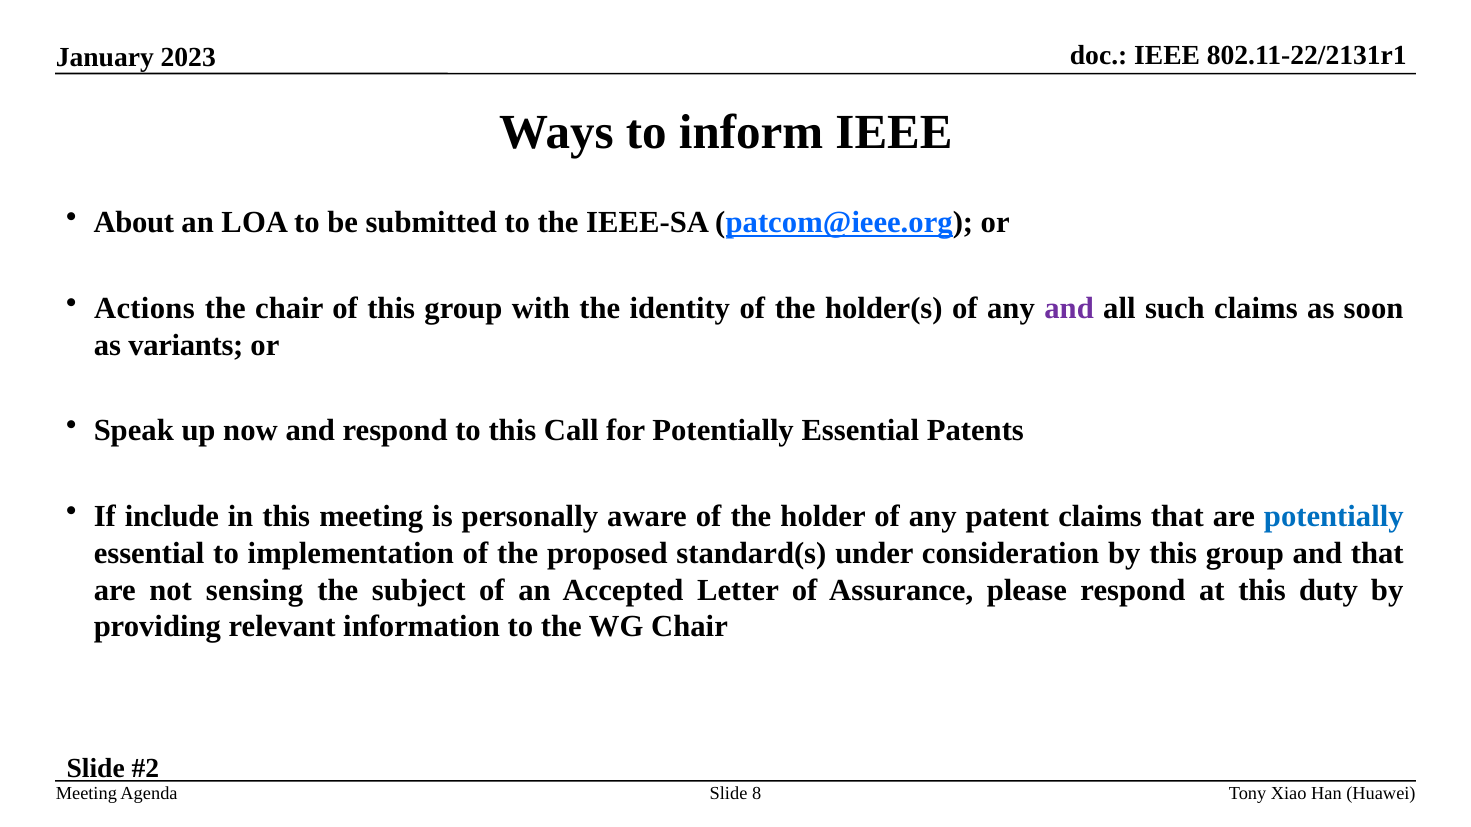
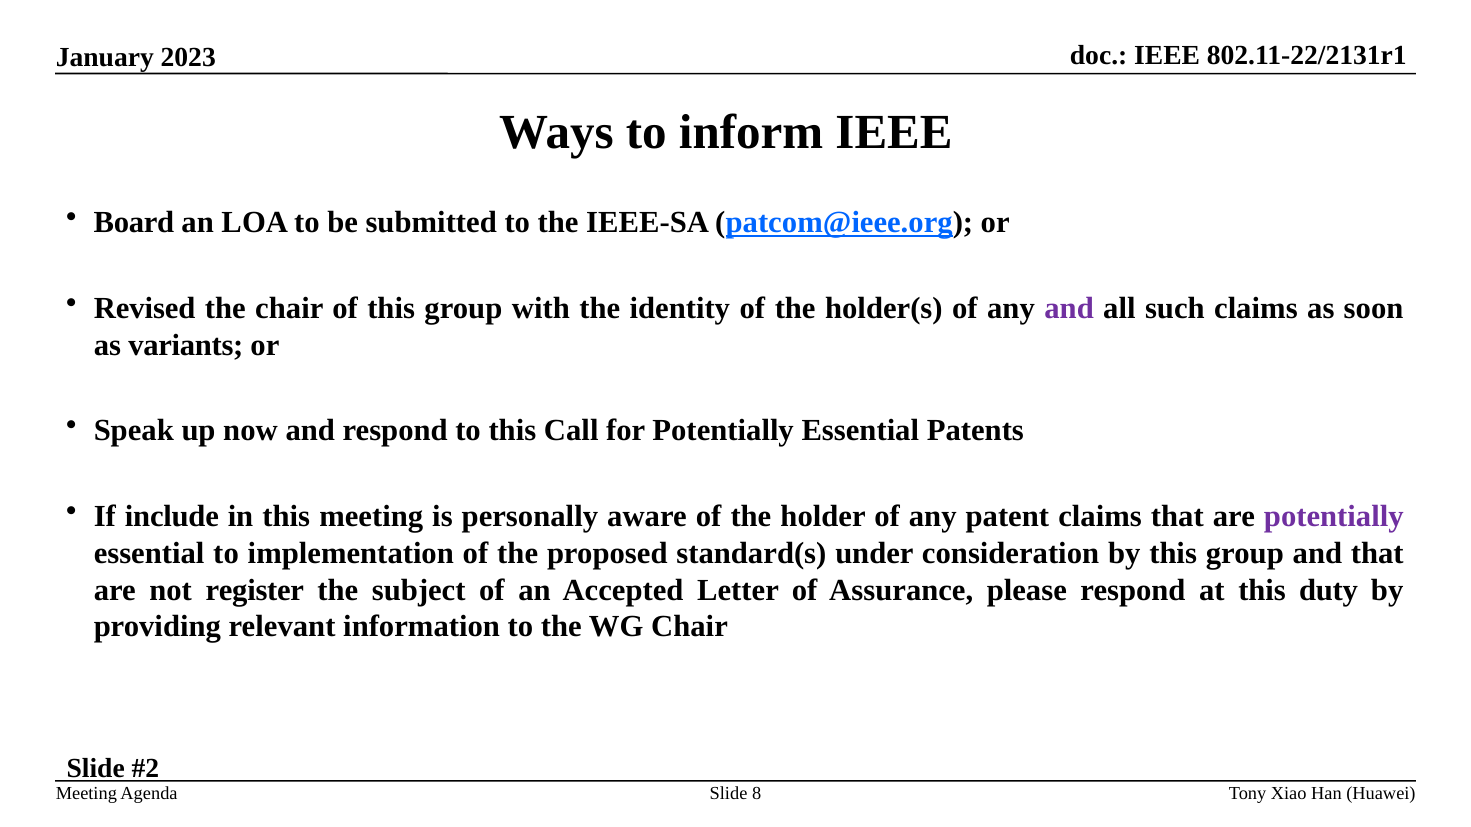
About: About -> Board
Actions: Actions -> Revised
potentially at (1334, 517) colour: blue -> purple
sensing: sensing -> register
